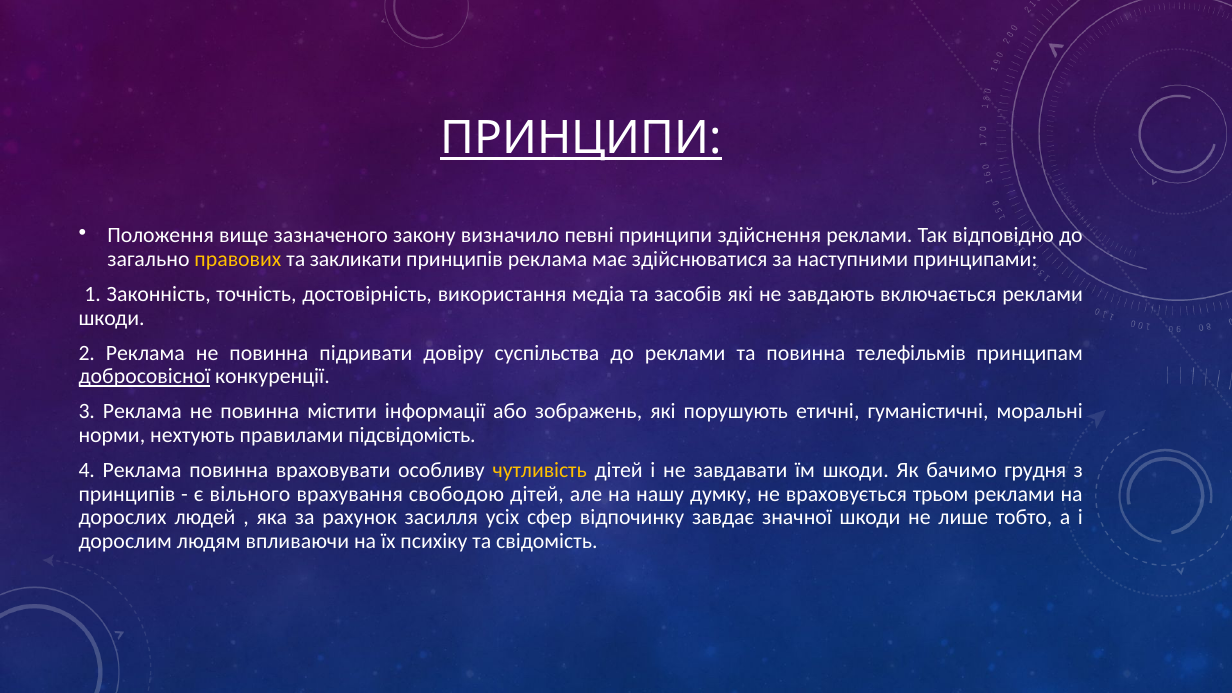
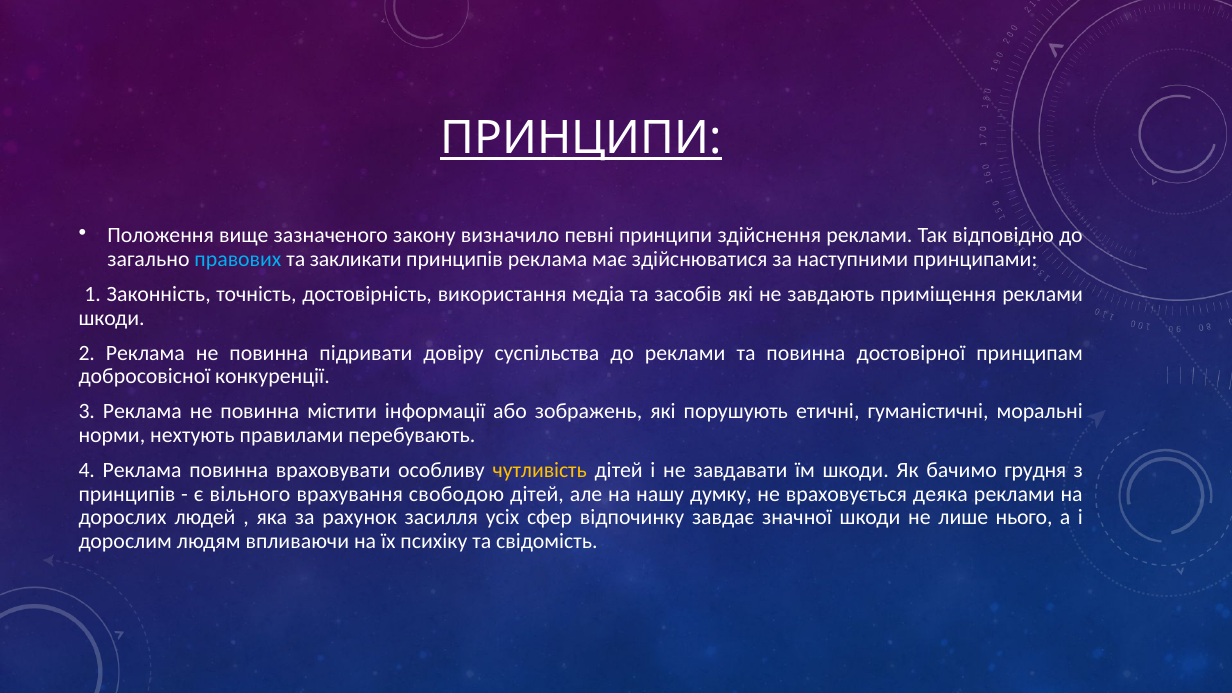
правових colour: yellow -> light blue
включається: включається -> приміщення
телефільмів: телефільмів -> достовірної
добросовісної underline: present -> none
підсвідомість: підсвідомість -> перебувають
трьом: трьом -> деяка
тобто: тобто -> нього
